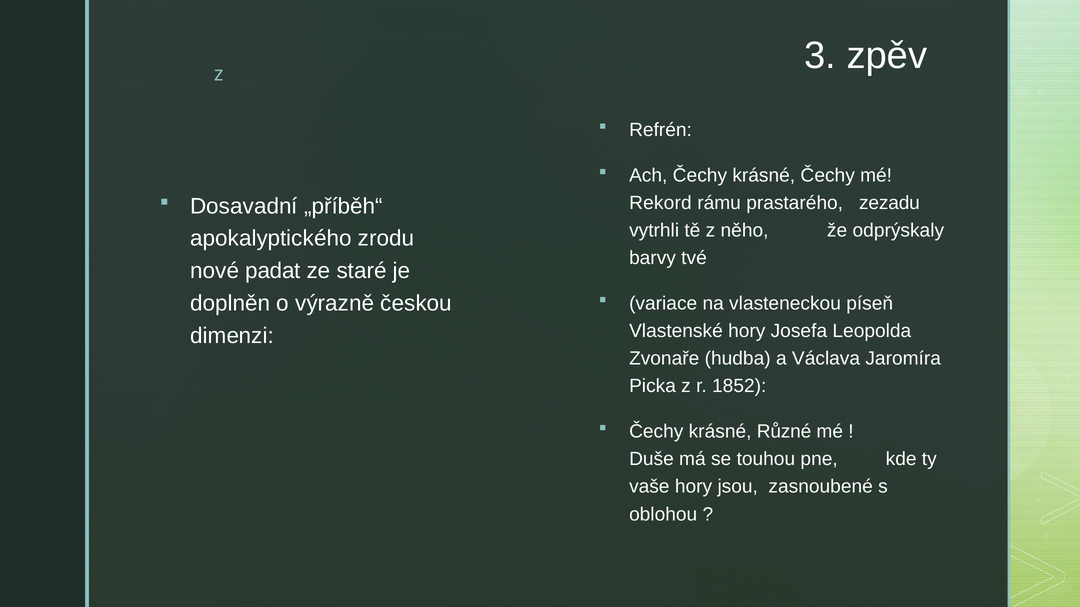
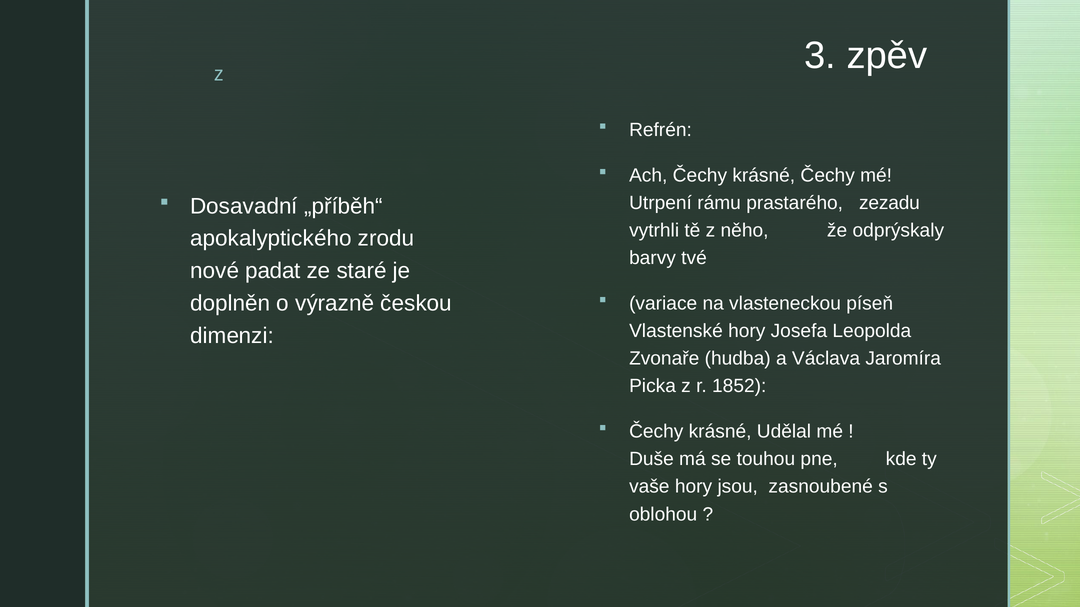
Rekord: Rekord -> Utrpení
Různé: Různé -> Udělal
